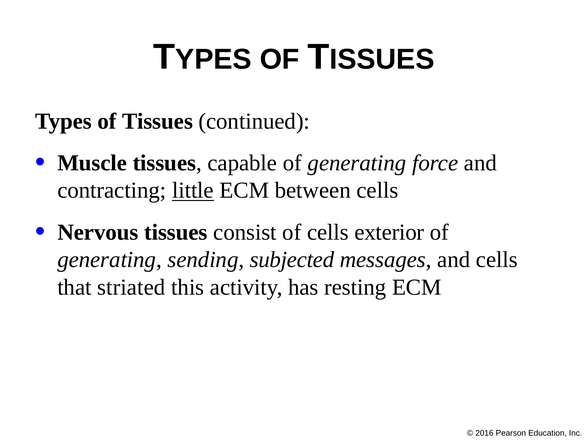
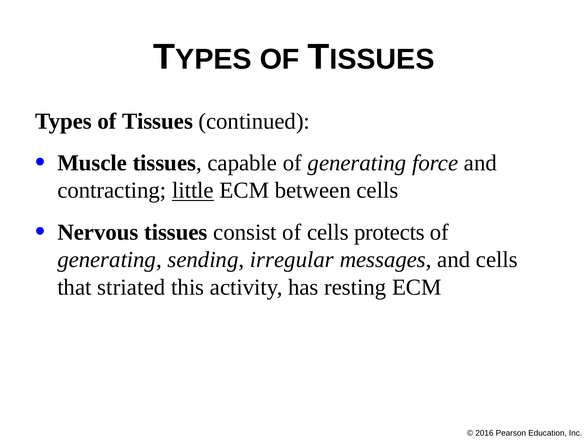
exterior: exterior -> protects
subjected: subjected -> irregular
